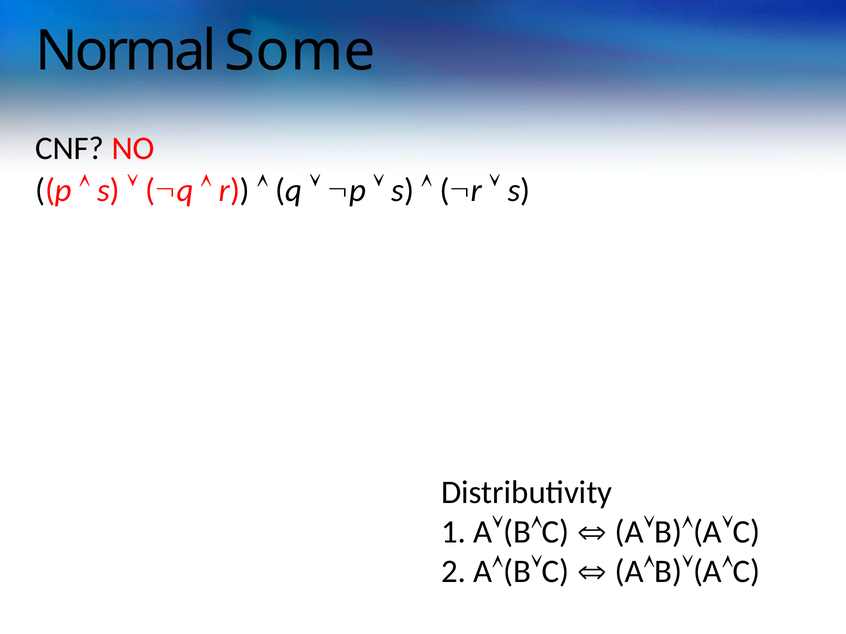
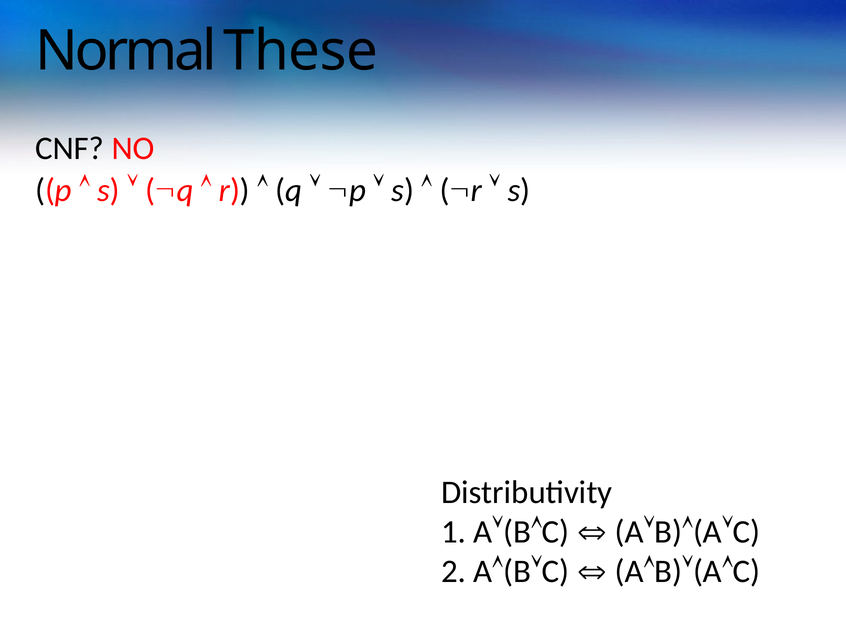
Some: Some -> These
